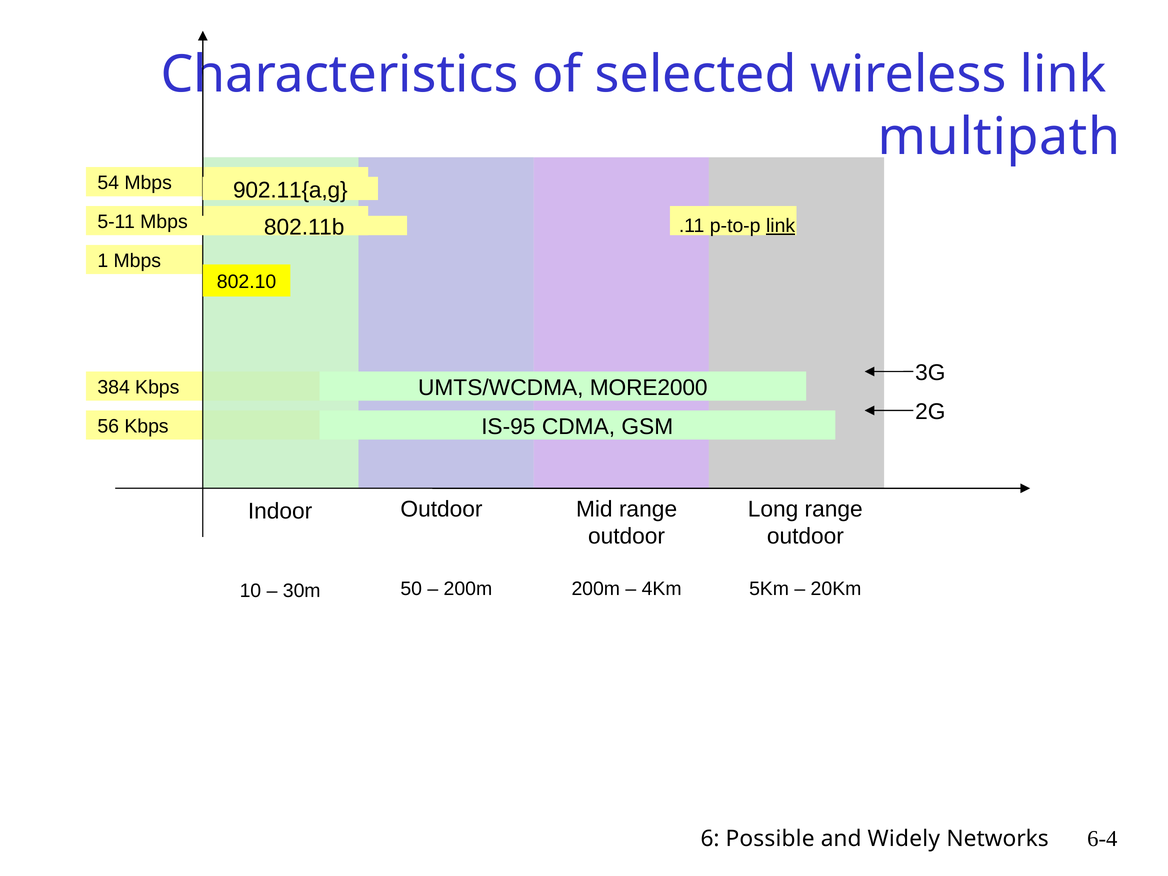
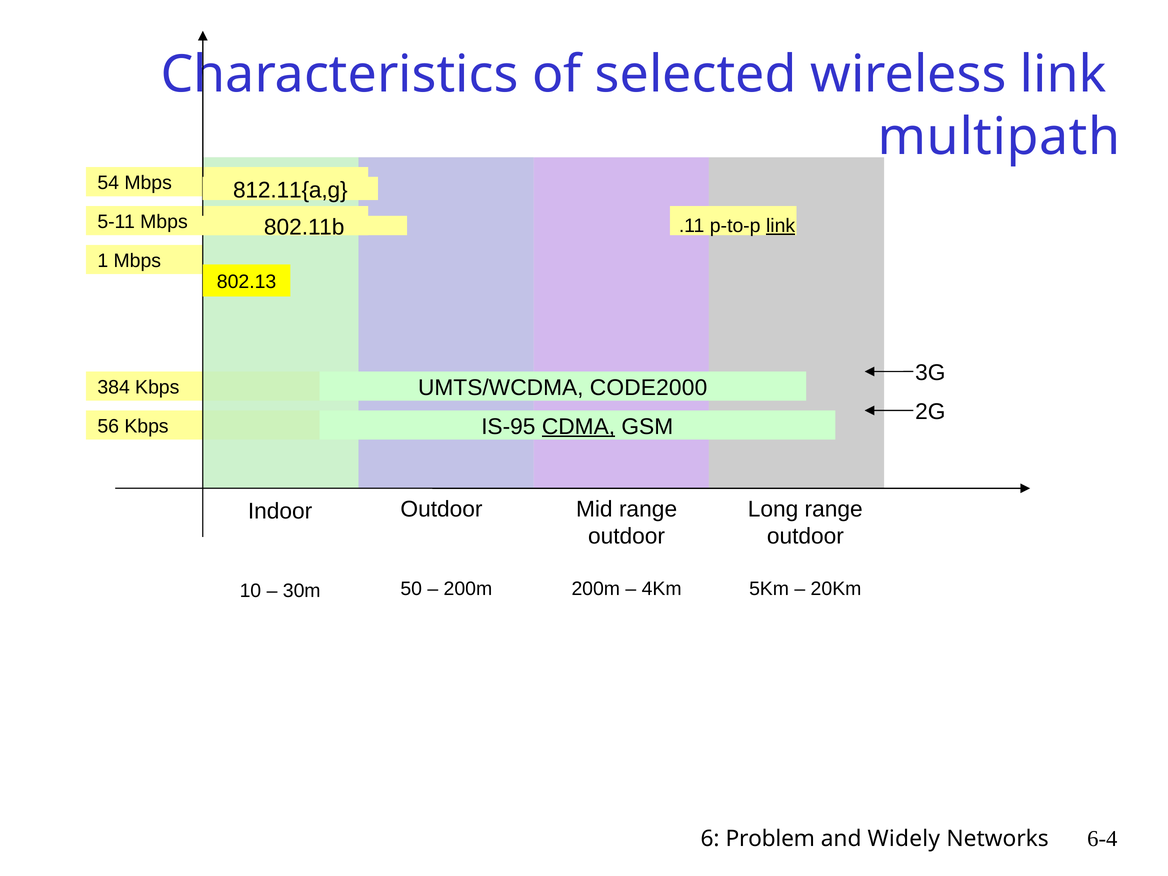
902.11{a,g: 902.11{a,g -> 812.11{a,g
802.10: 802.10 -> 802.13
MORE2000: MORE2000 -> CODE2000
CDMA underline: none -> present
Possible: Possible -> Problem
